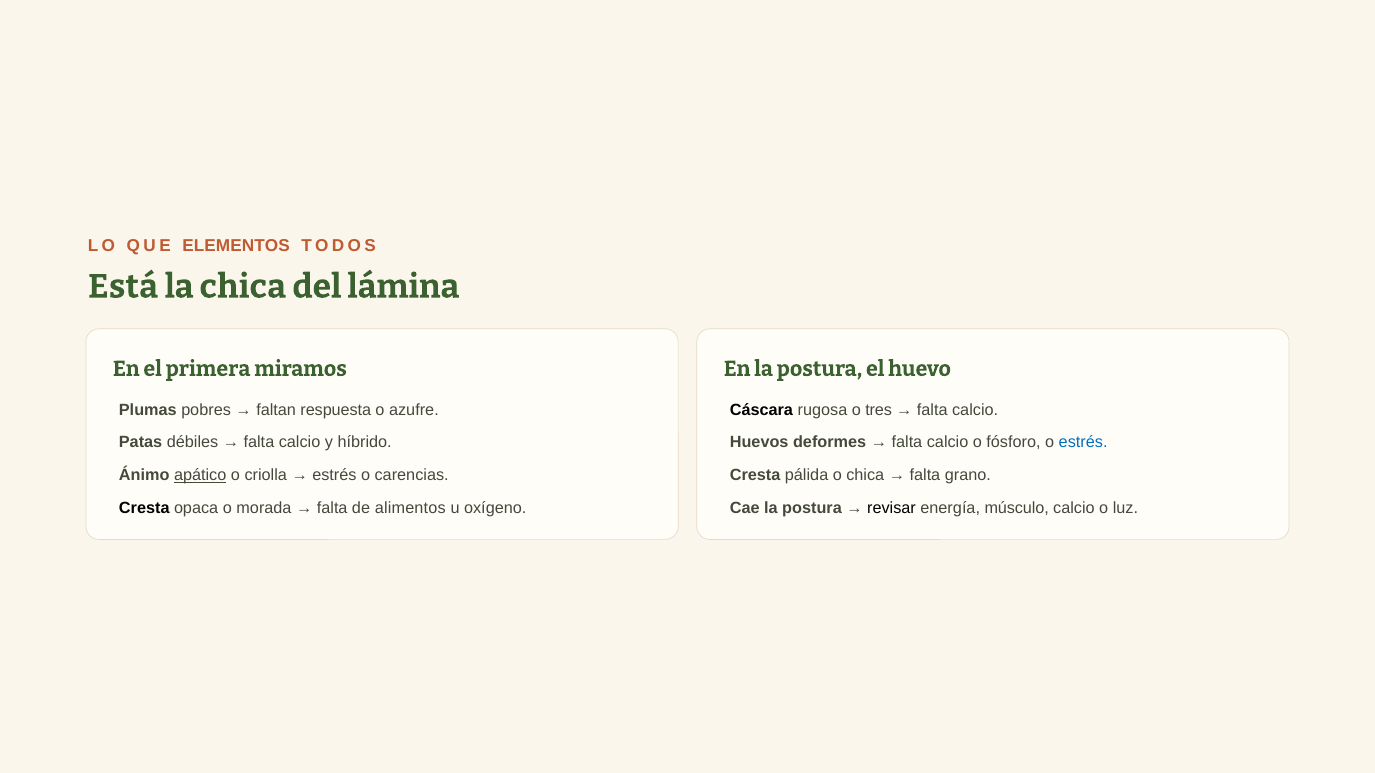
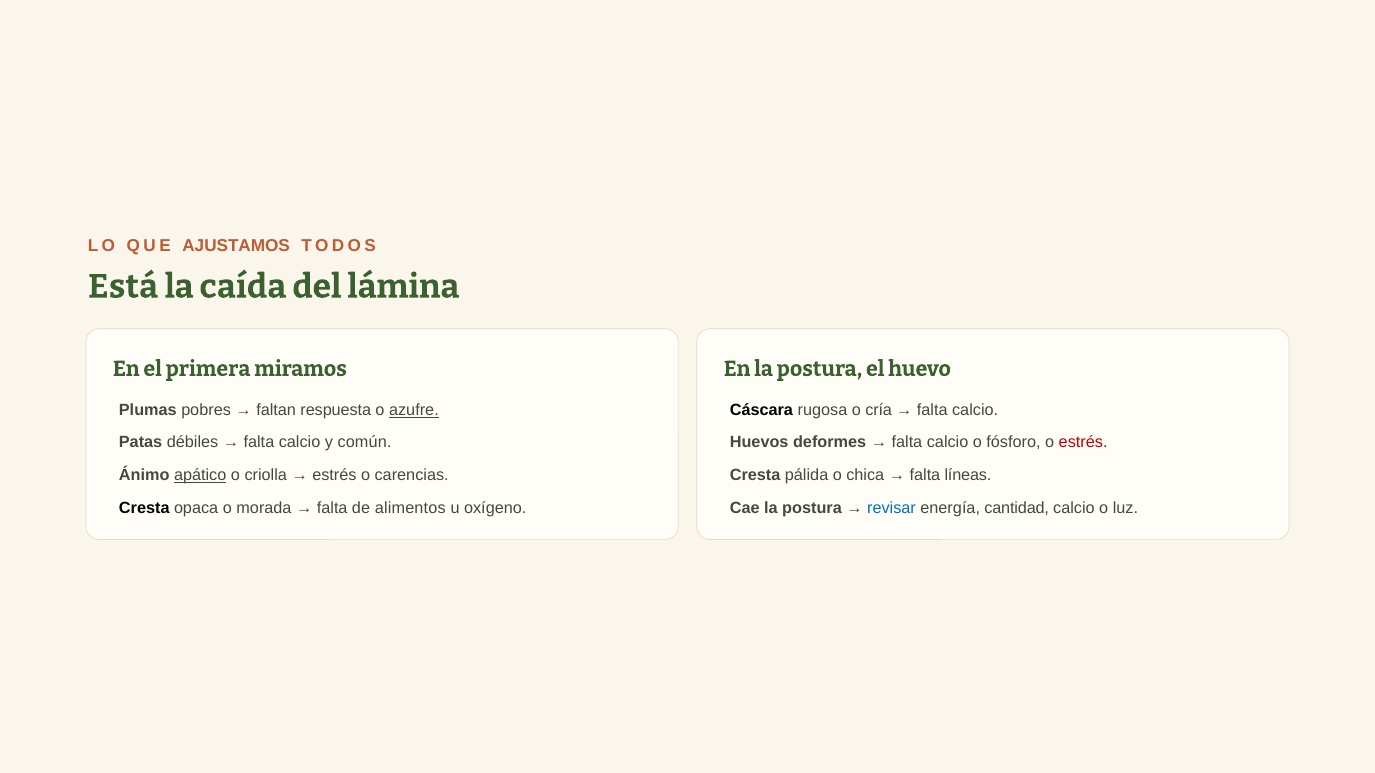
ELEMENTOS: ELEMENTOS -> AJUSTAMOS
la chica: chica -> caída
azufre underline: none -> present
tres: tres -> cría
híbrido: híbrido -> común
estrés at (1083, 443) colour: blue -> red
grano: grano -> líneas
revisar colour: black -> blue
músculo: músculo -> cantidad
